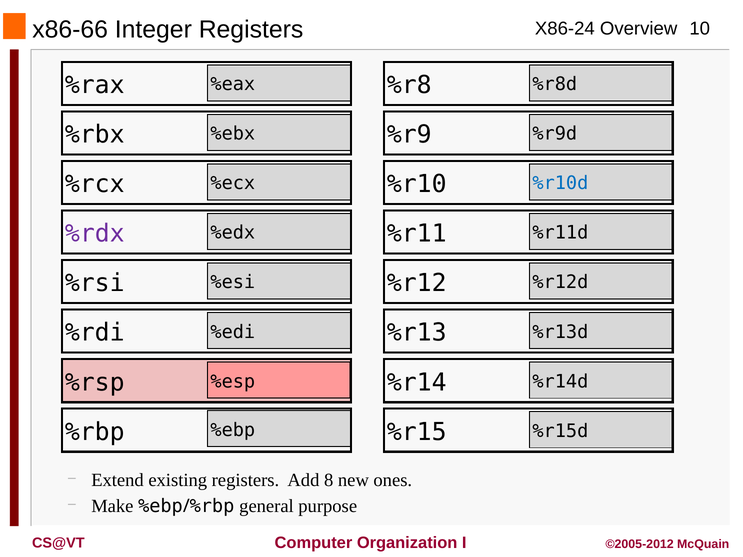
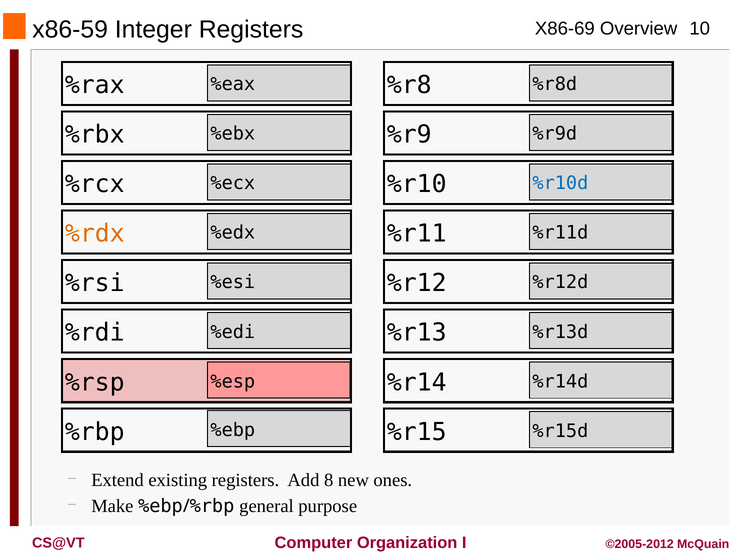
x86-66: x86-66 -> x86-59
X86-24: X86-24 -> X86-69
%rdx colour: purple -> orange
